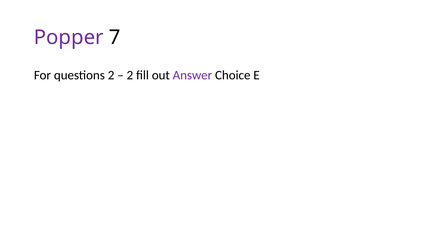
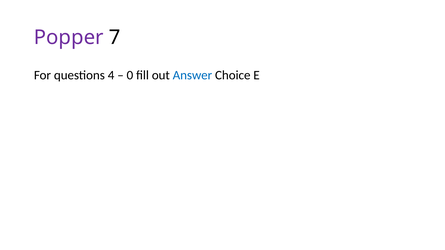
questions 2: 2 -> 4
2 at (130, 75): 2 -> 0
Answer colour: purple -> blue
